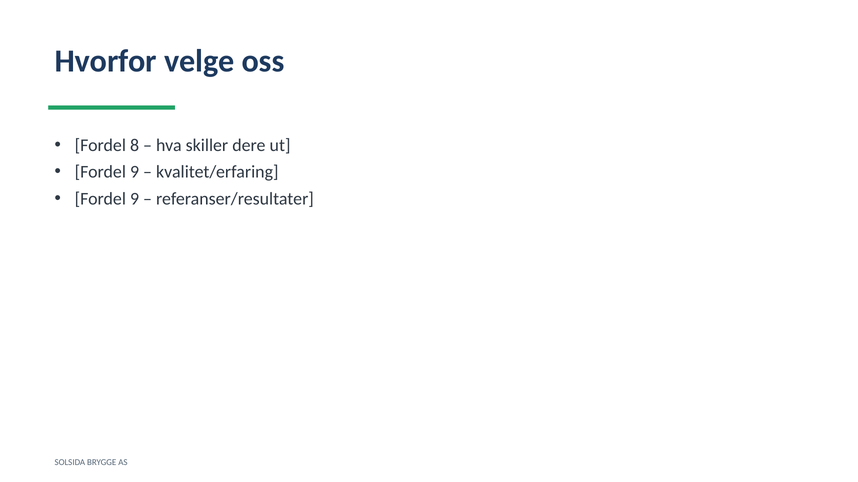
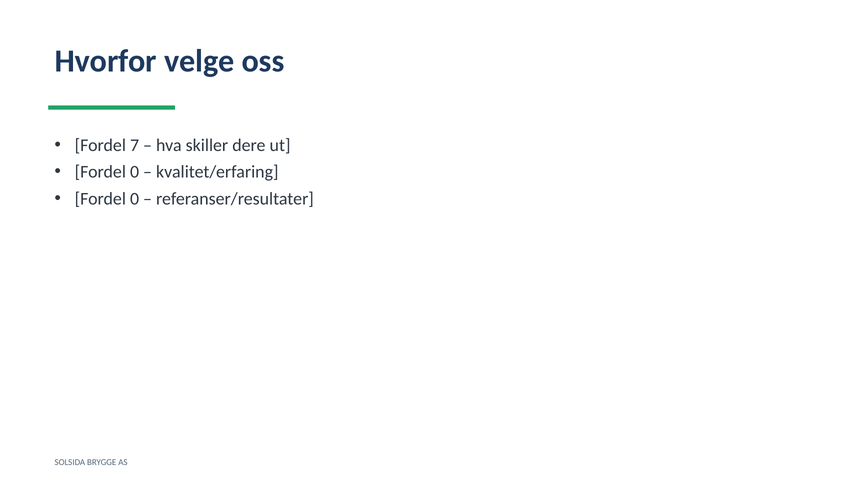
8: 8 -> 7
9 at (135, 172): 9 -> 0
9 at (135, 199): 9 -> 0
